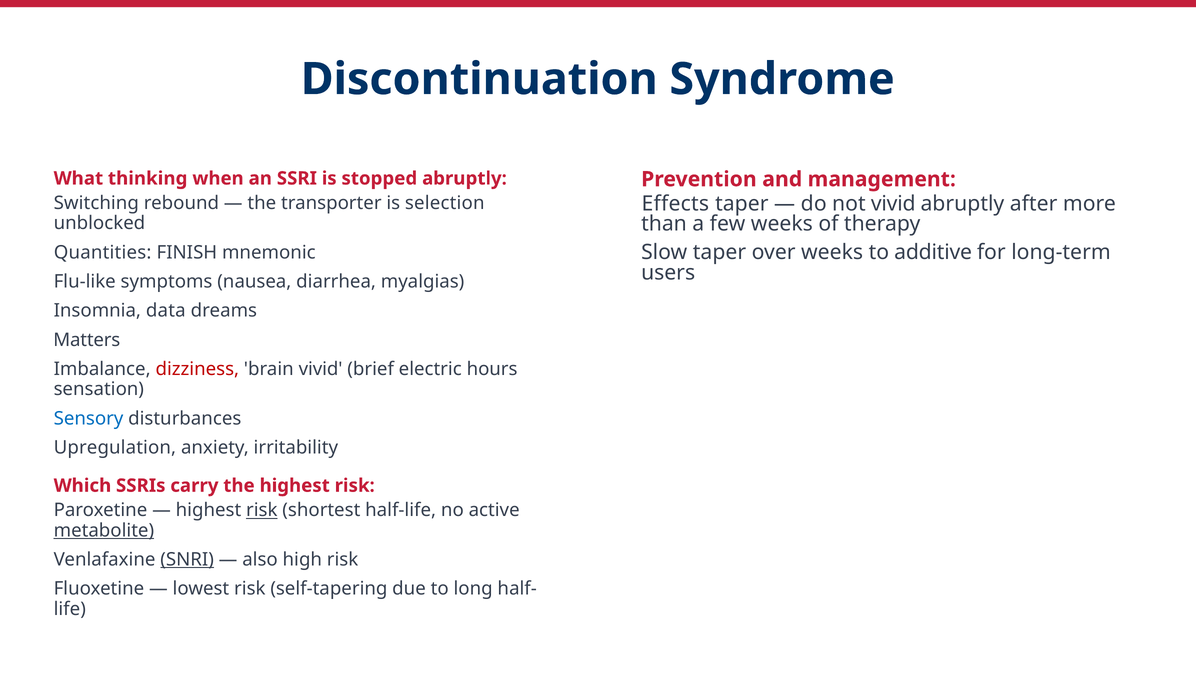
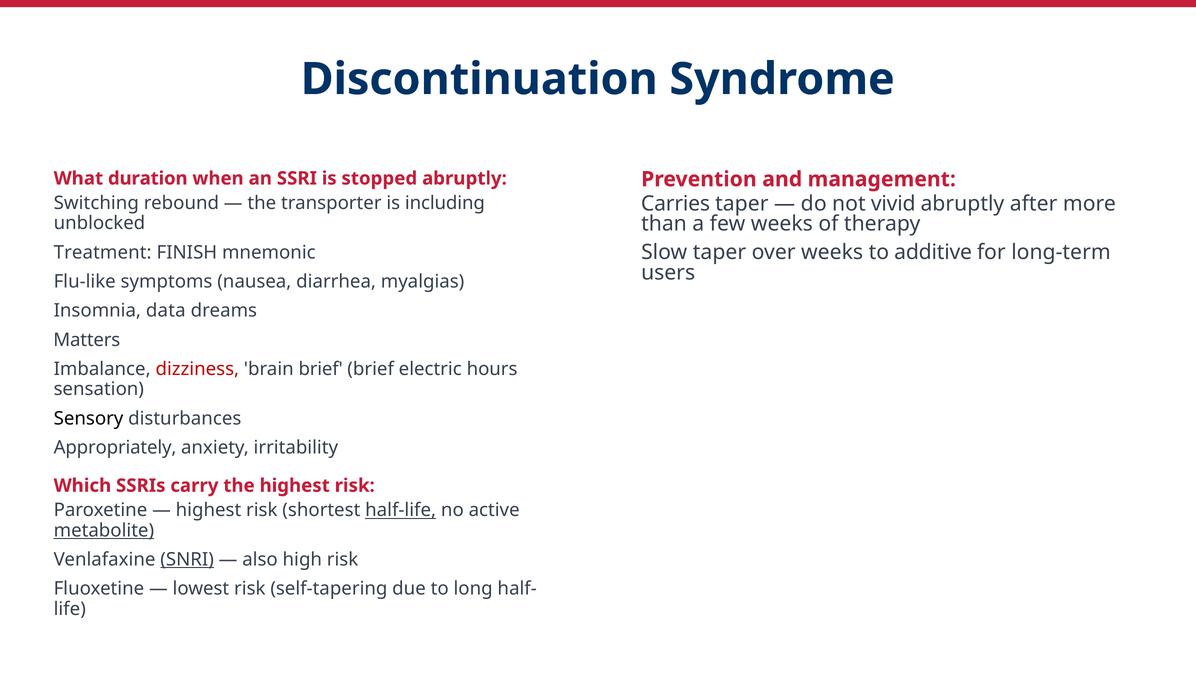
thinking: thinking -> duration
Effects: Effects -> Carries
selection: selection -> including
Quantities: Quantities -> Treatment
brain vivid: vivid -> brief
Sensory colour: blue -> black
Upregulation: Upregulation -> Appropriately
risk at (262, 510) underline: present -> none
half-life underline: none -> present
